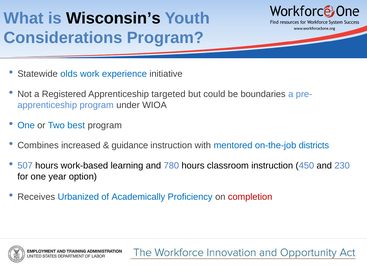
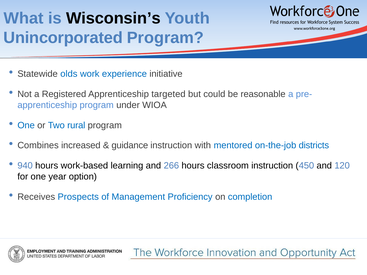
Considerations: Considerations -> Unincorporated
boundaries: boundaries -> reasonable
best: best -> rural
507: 507 -> 940
780: 780 -> 266
230: 230 -> 120
Urbanized: Urbanized -> Prospects
Academically: Academically -> Management
completion colour: red -> blue
